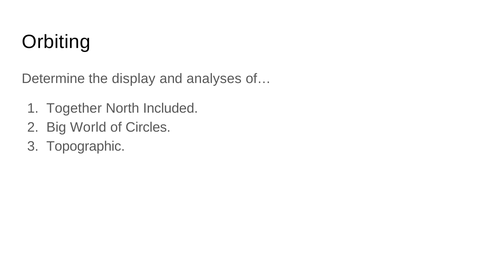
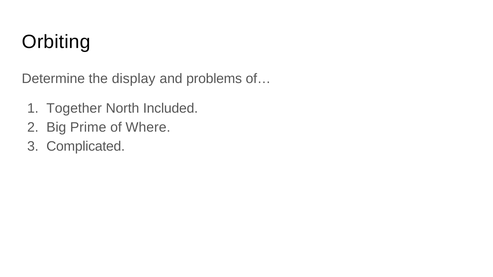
analyses: analyses -> problems
World: World -> Prime
Circles: Circles -> Where
Topographic: Topographic -> Complicated
